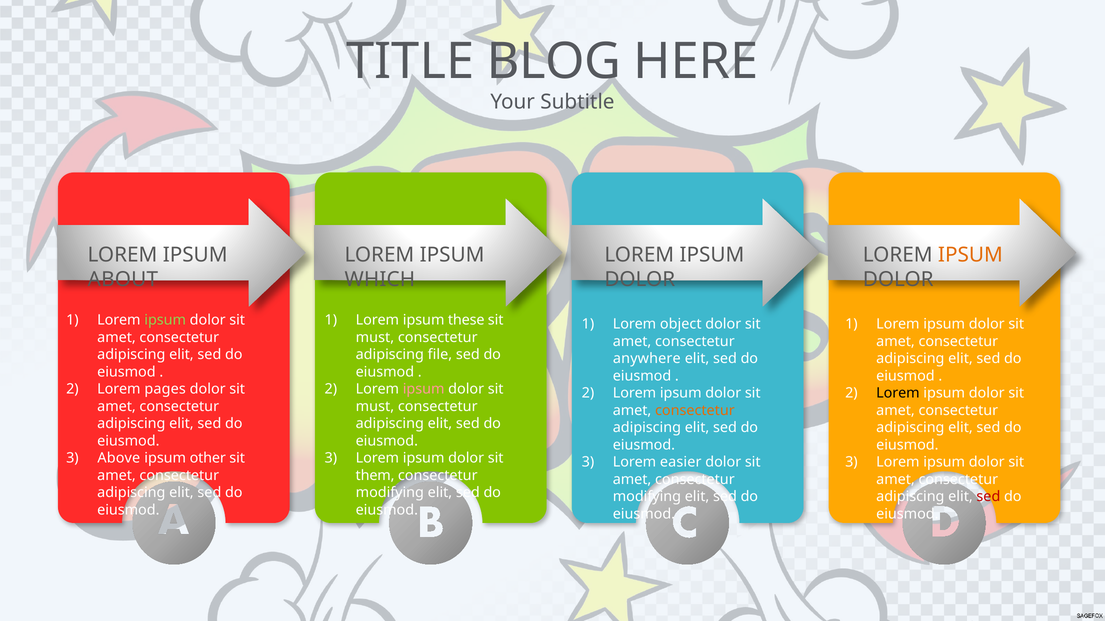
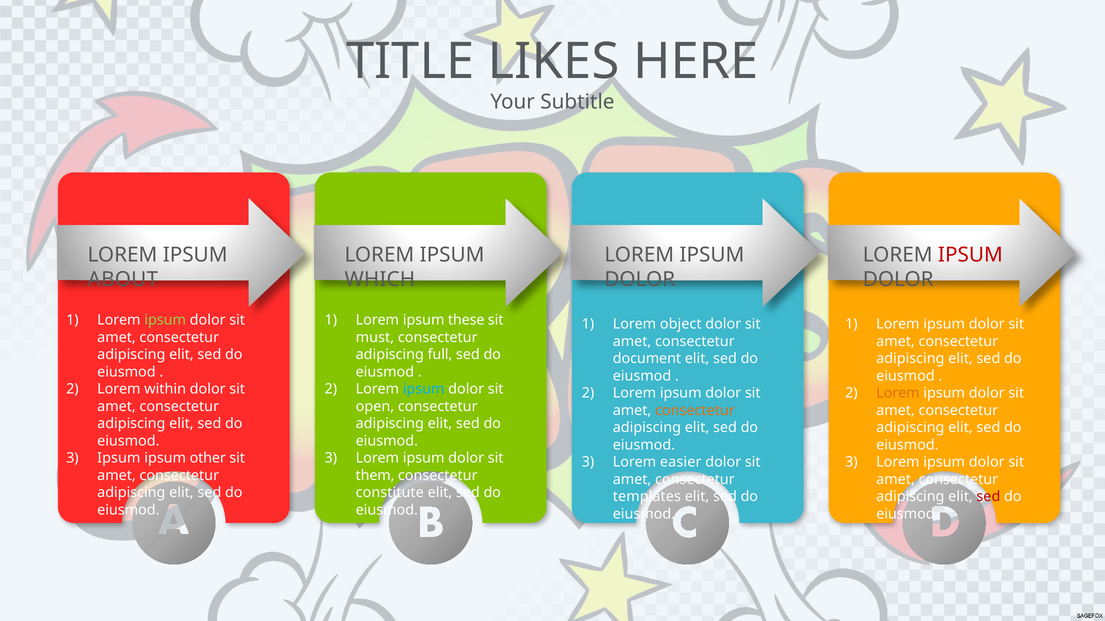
BLOG: BLOG -> LIKES
IPSUM at (970, 255) colour: orange -> red
file: file -> full
anywhere: anywhere -> document
pages: pages -> within
ipsum at (424, 389) colour: pink -> light blue
Lorem at (898, 394) colour: black -> orange
must at (375, 407): must -> open
Above at (119, 458): Above -> Ipsum
modifying at (390, 493): modifying -> constitute
modifying at (647, 497): modifying -> templates
